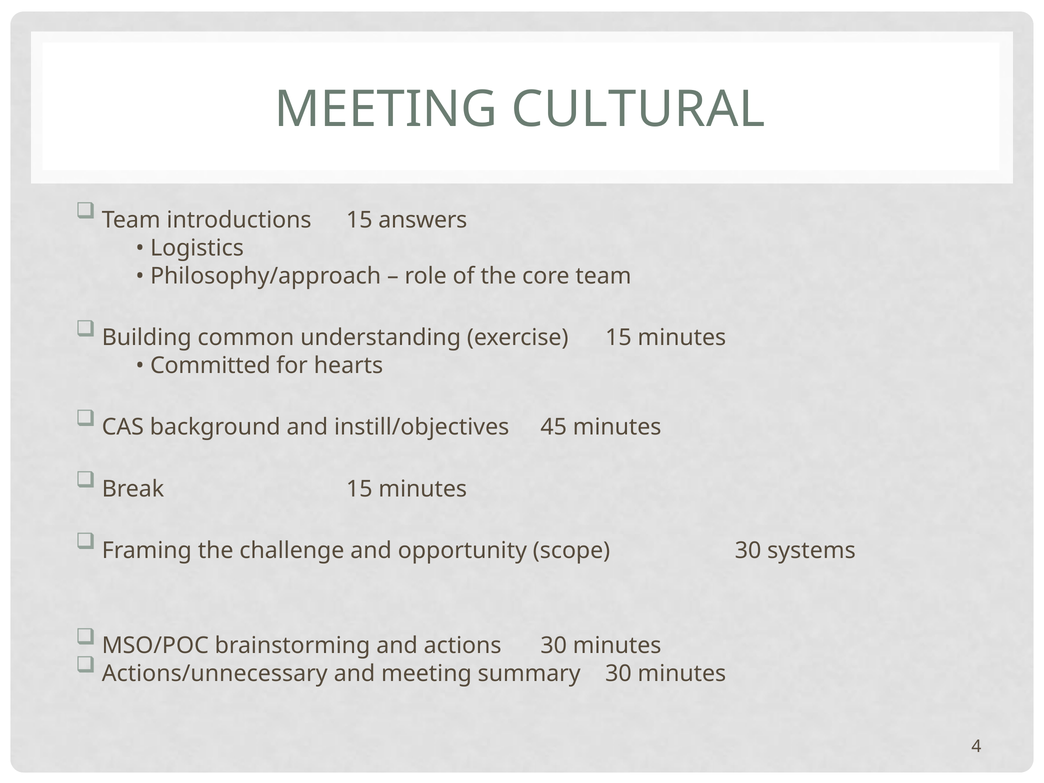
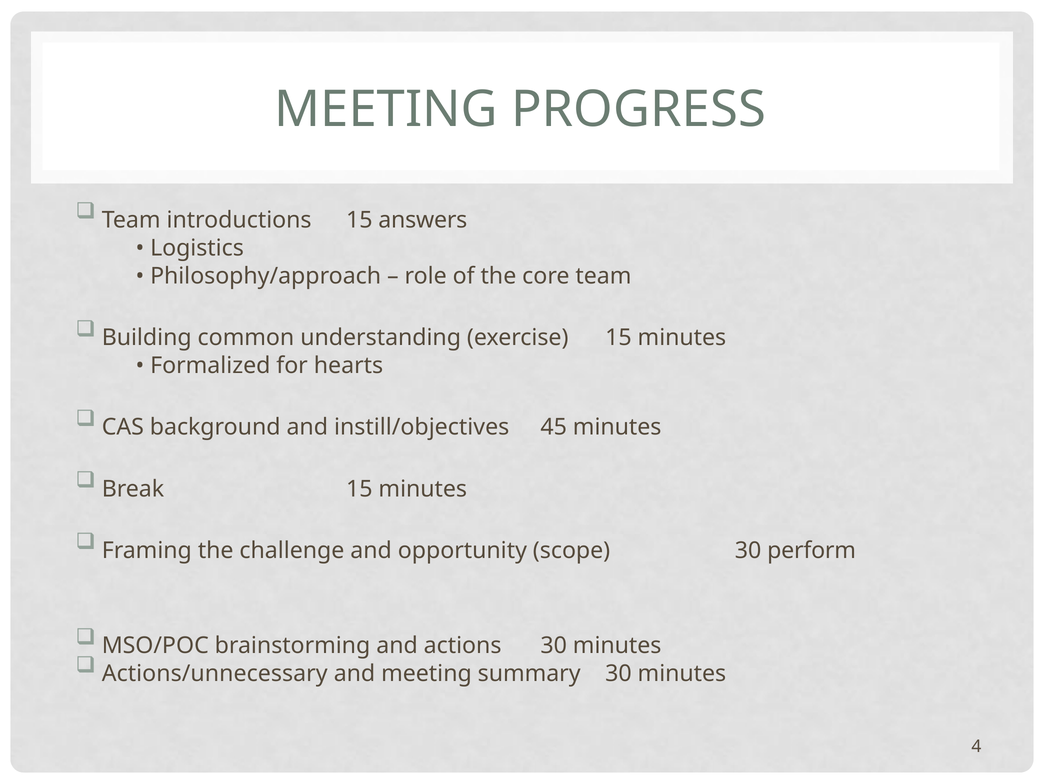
CULTURAL: CULTURAL -> PROGRESS
Committed: Committed -> Formalized
systems: systems -> perform
